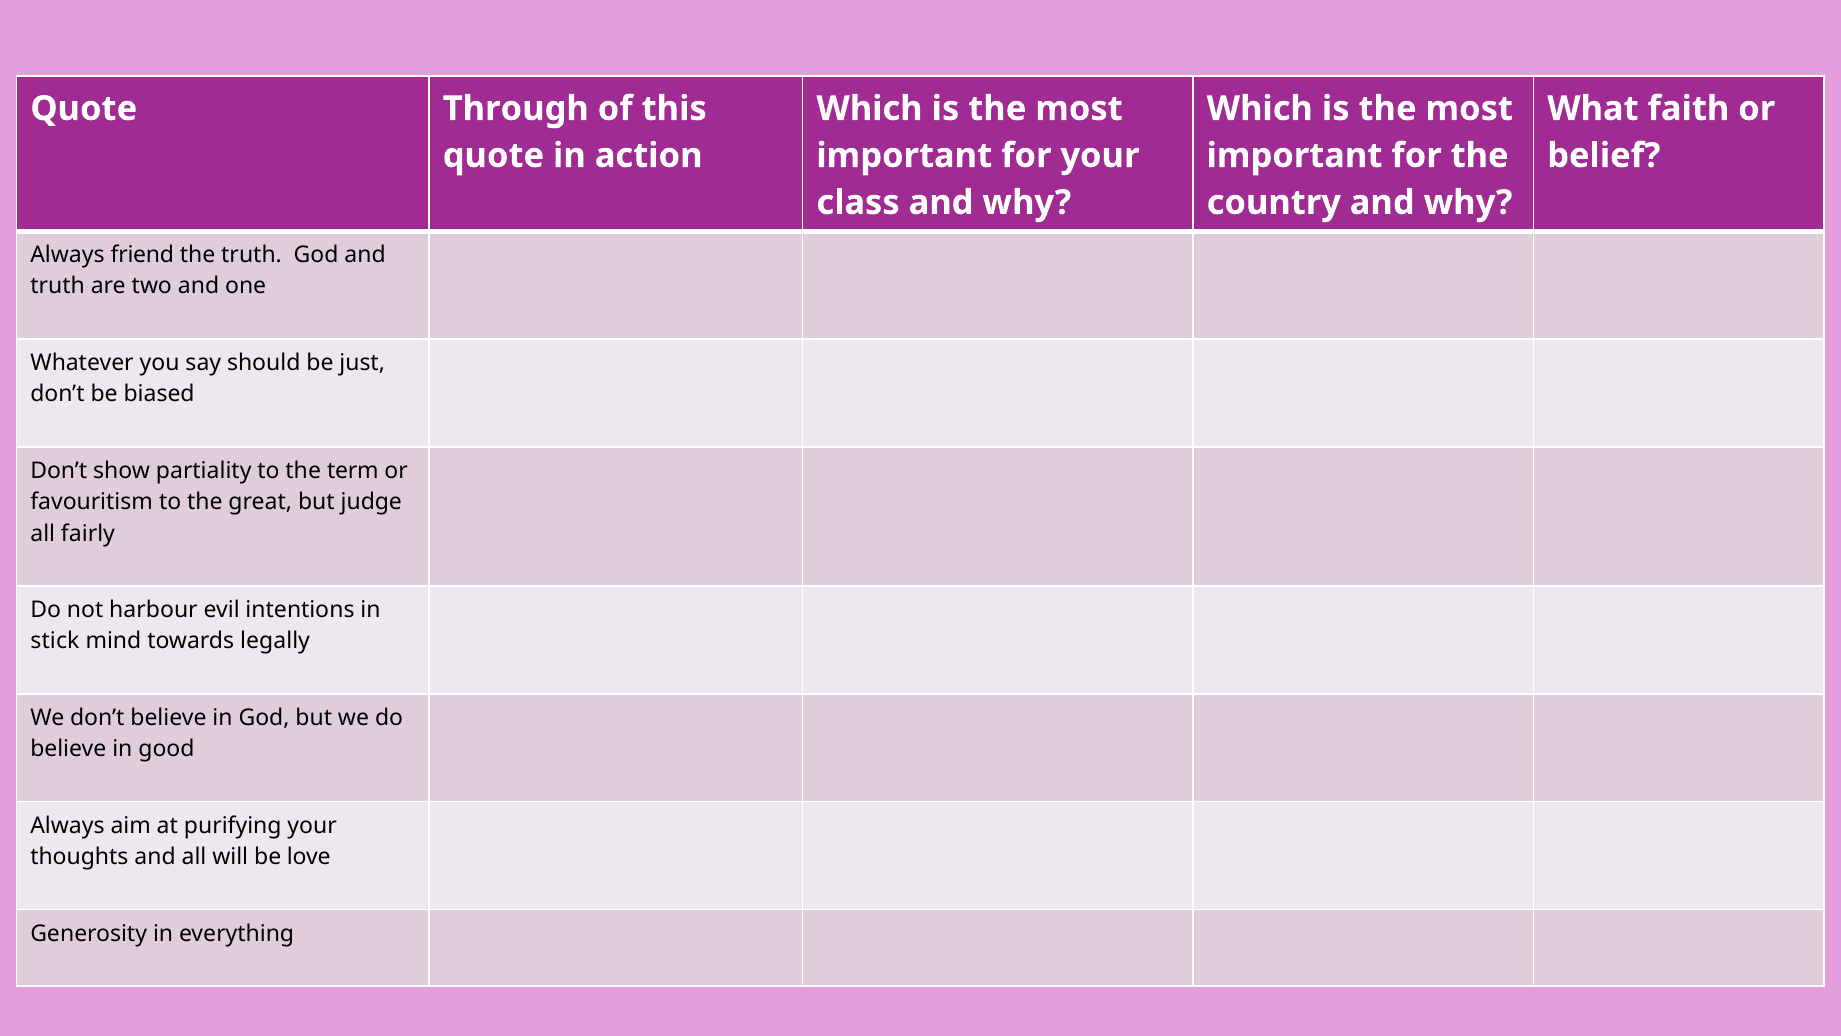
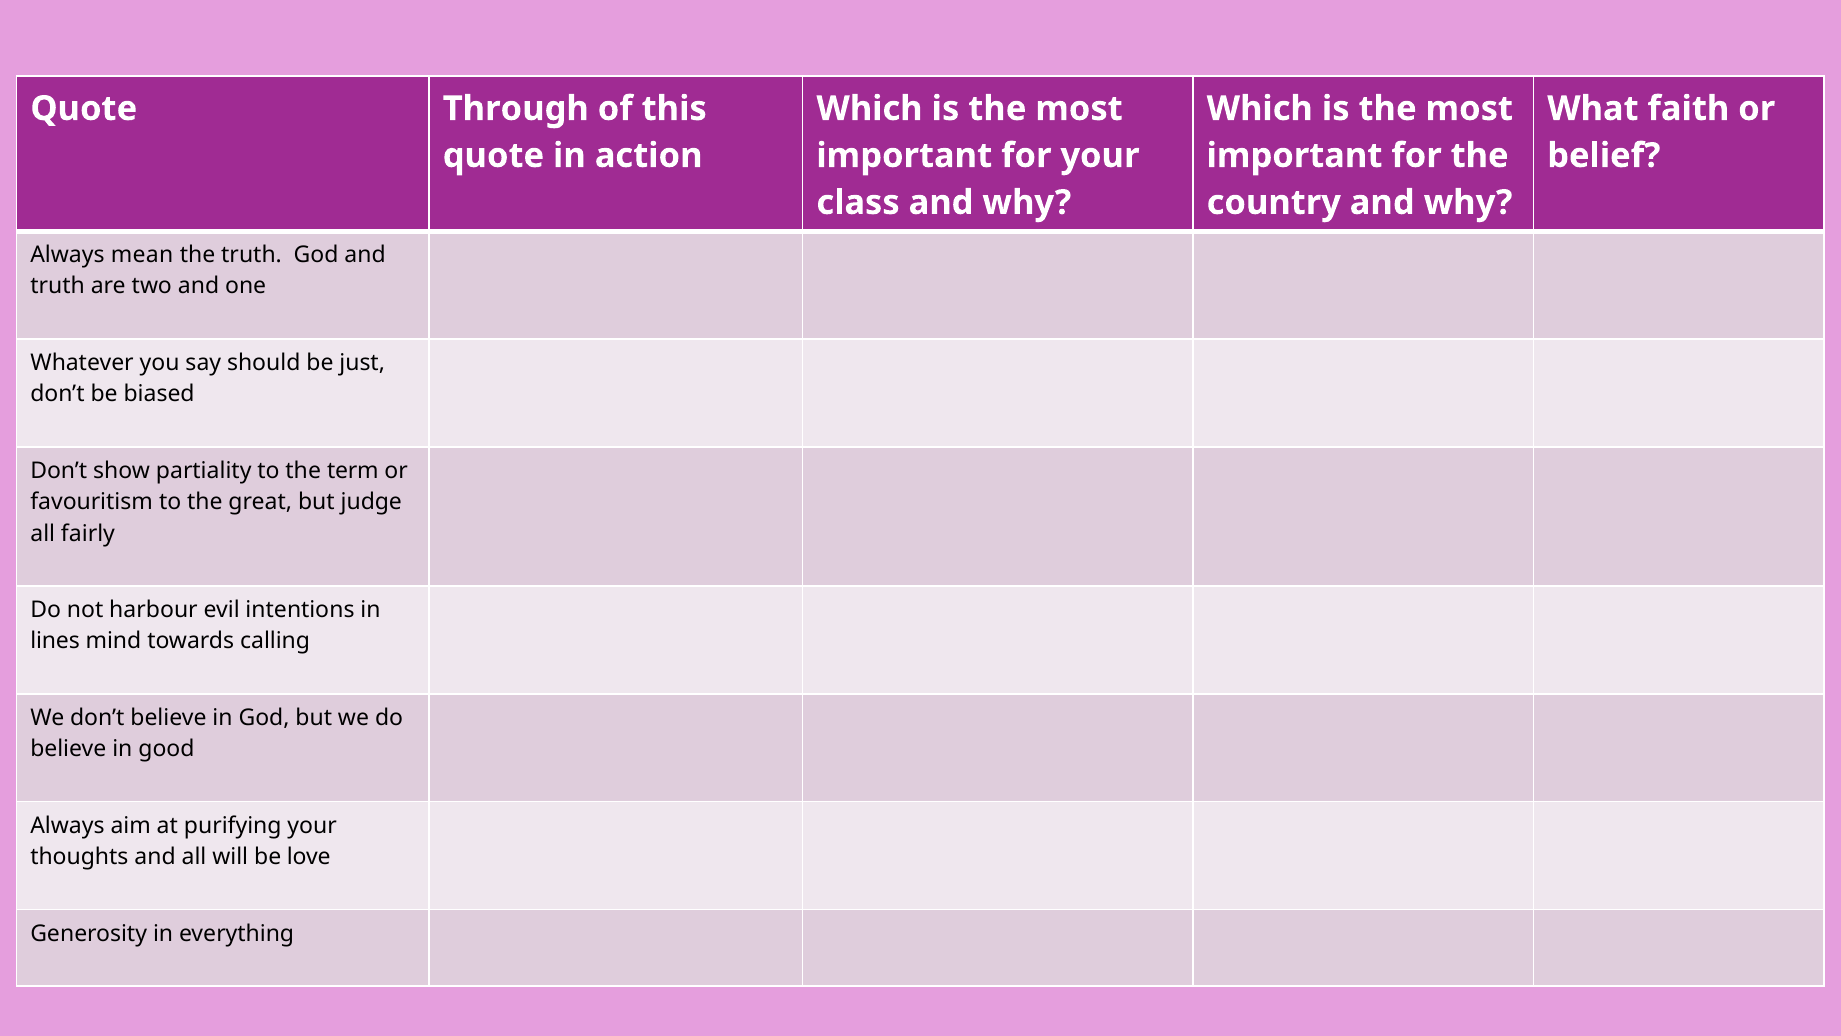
friend: friend -> mean
stick: stick -> lines
legally: legally -> calling
